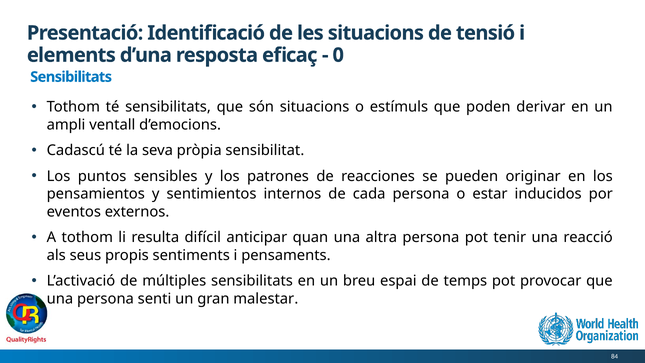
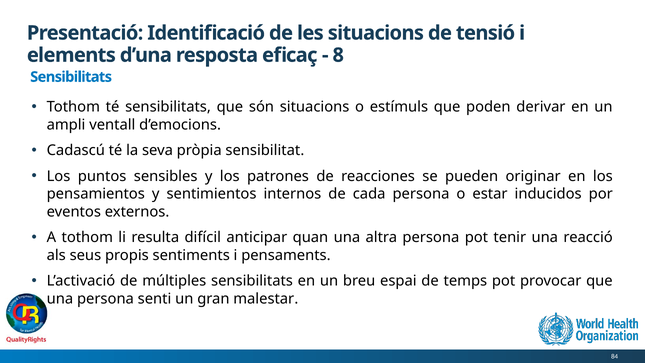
0: 0 -> 8
